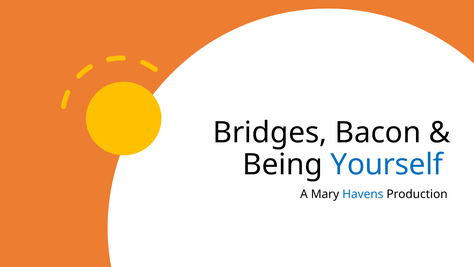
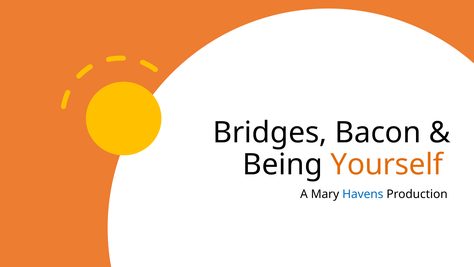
Yourself colour: blue -> orange
